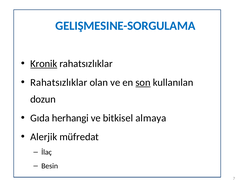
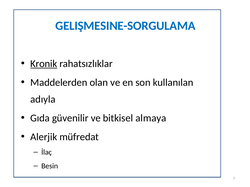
Rahatsızlıklar at (59, 83): Rahatsızlıklar -> Maddelerden
son underline: present -> none
dozun: dozun -> adıyla
herhangi: herhangi -> güvenilir
